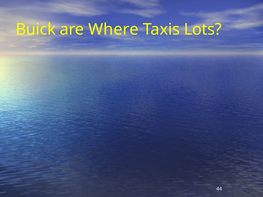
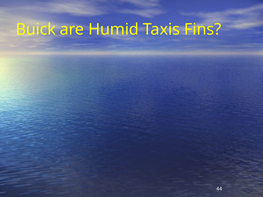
Where: Where -> Humid
Lots: Lots -> Fins
